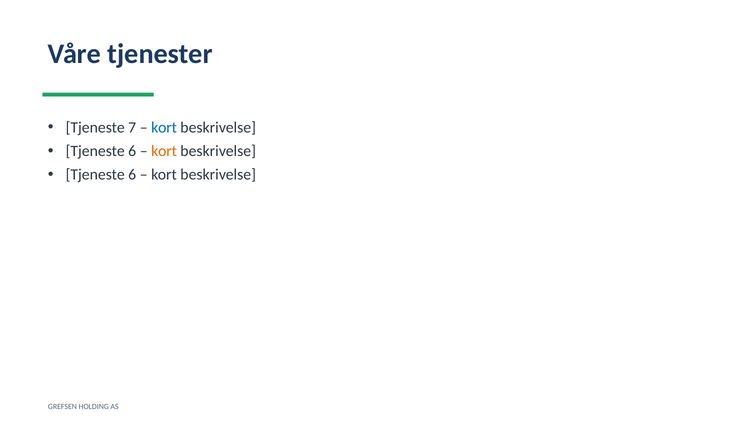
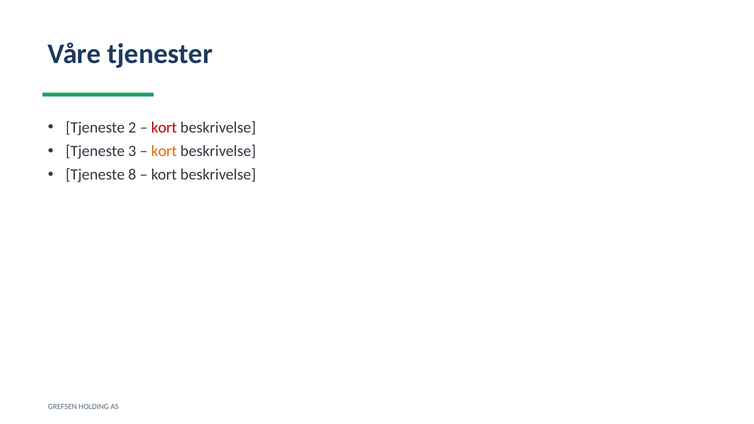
7: 7 -> 2
kort at (164, 128) colour: blue -> red
6 at (132, 151): 6 -> 3
6 at (132, 175): 6 -> 8
